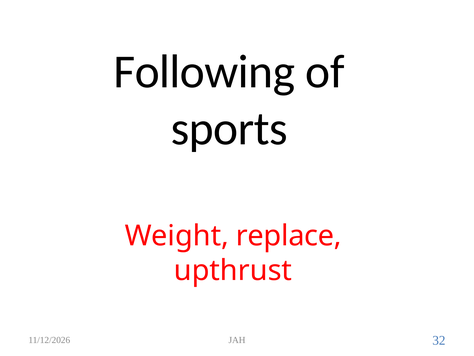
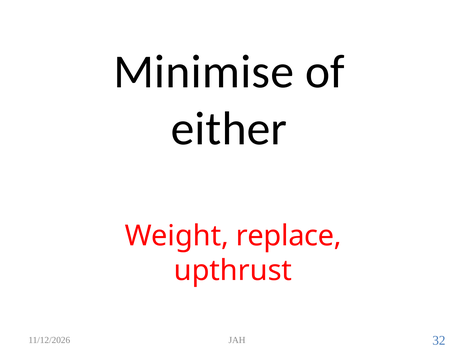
Following: Following -> Minimise
sports: sports -> either
